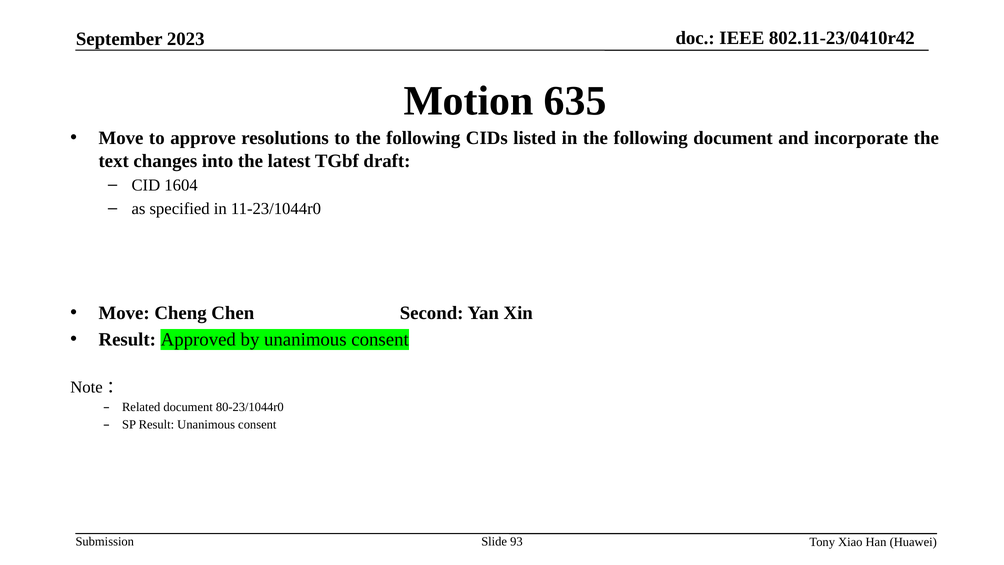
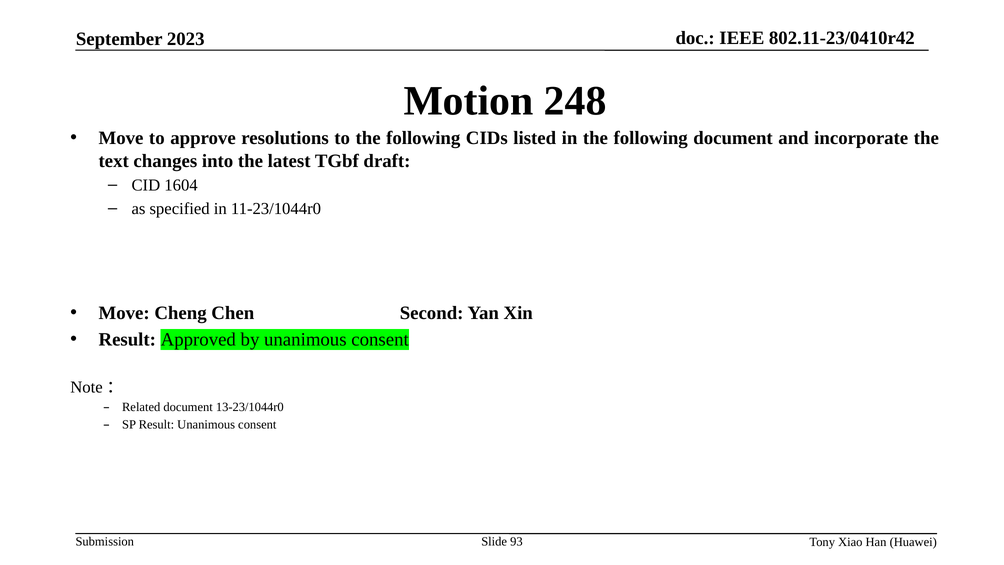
635: 635 -> 248
80-23/1044r0: 80-23/1044r0 -> 13-23/1044r0
